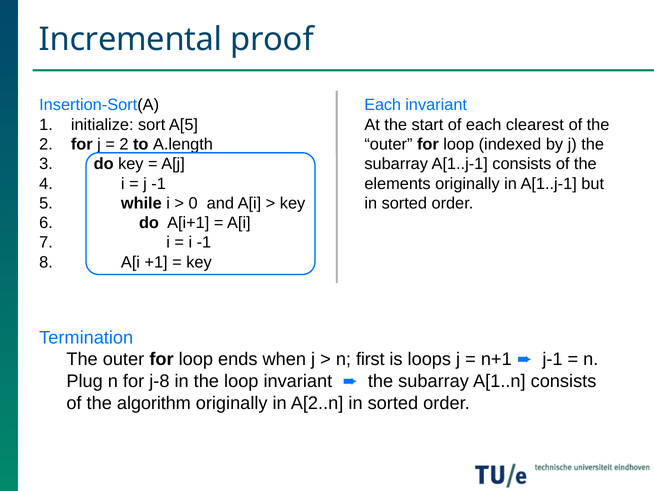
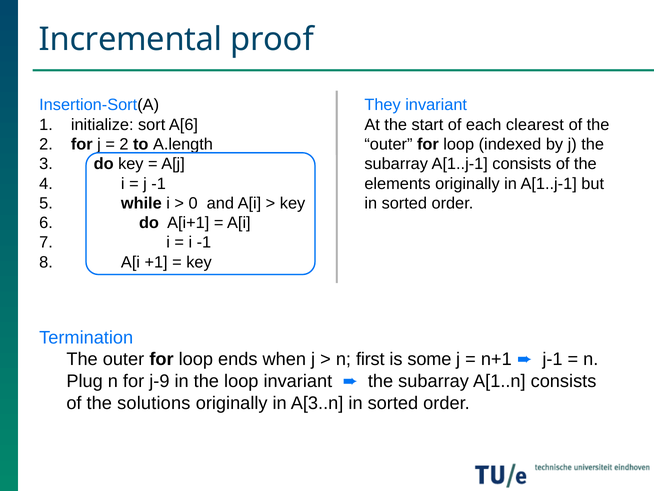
Each at (383, 105): Each -> They
A[5: A[5 -> A[6
loops: loops -> some
j-8: j-8 -> j-9
algorithm: algorithm -> solutions
A[2..n: A[2..n -> A[3..n
